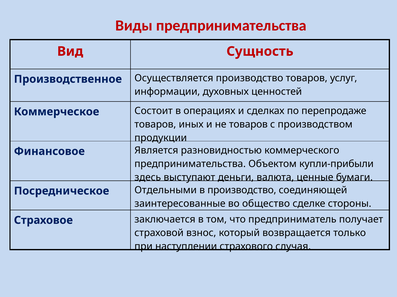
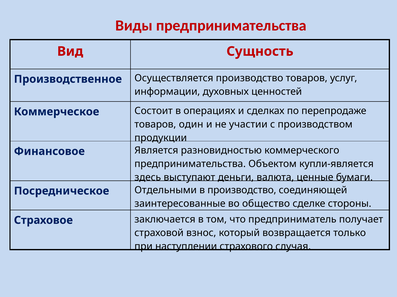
иных: иных -> один
не товаров: товаров -> участии
купли-прибыли: купли-прибыли -> купли-является
